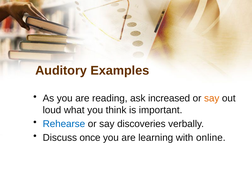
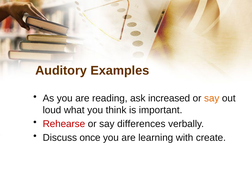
Rehearse colour: blue -> red
discoveries: discoveries -> differences
online: online -> create
